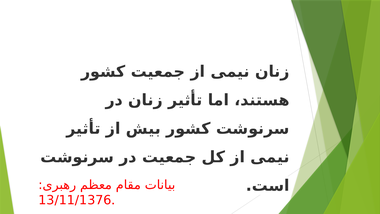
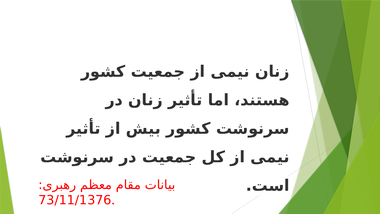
13/11/1376: 13/11/1376 -> 73/11/1376
